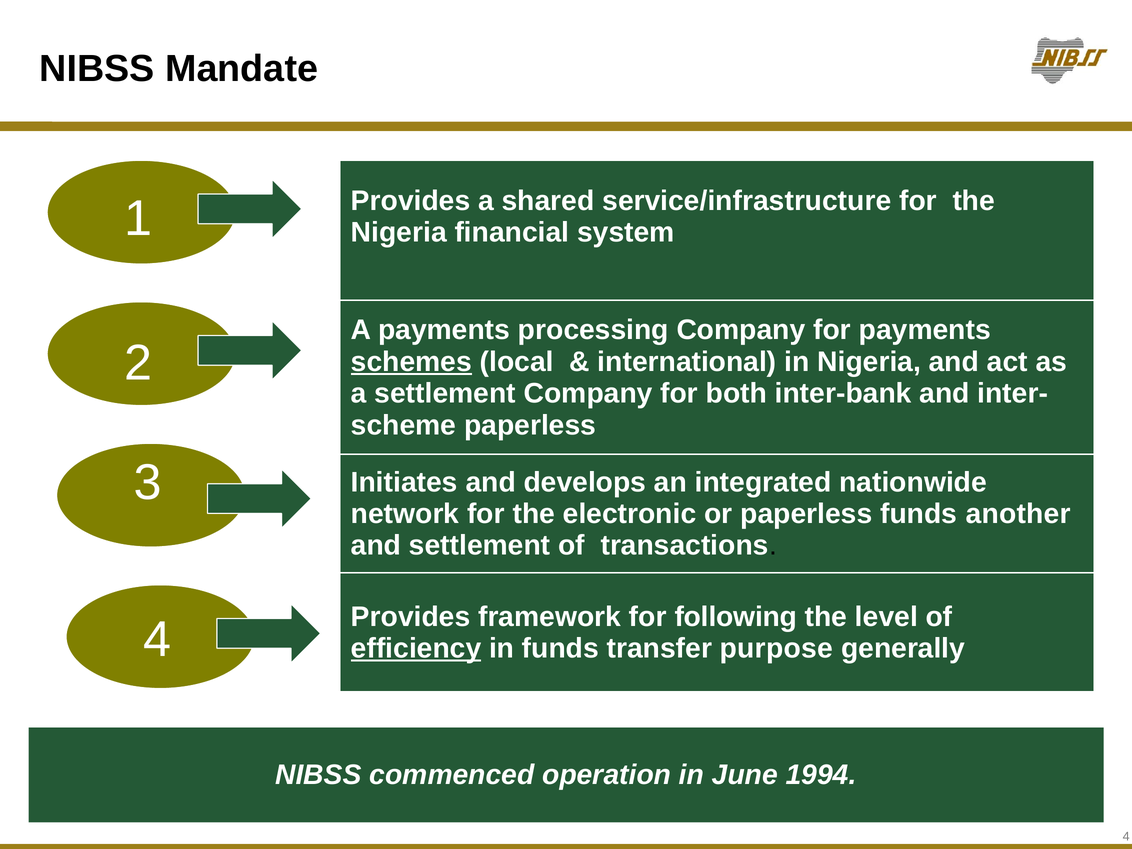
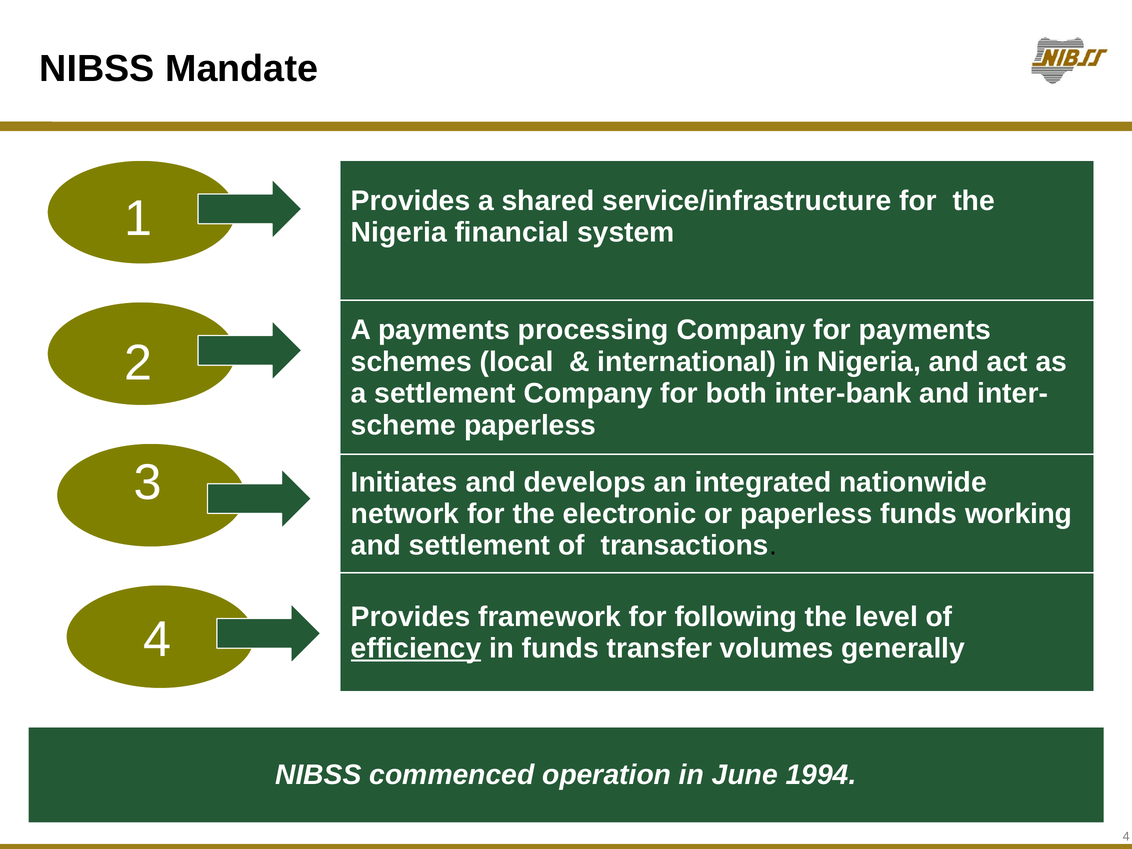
schemes underline: present -> none
another: another -> working
purpose: purpose -> volumes
